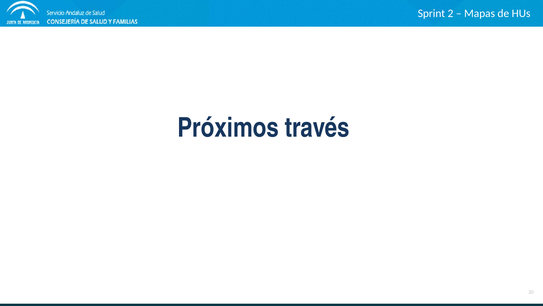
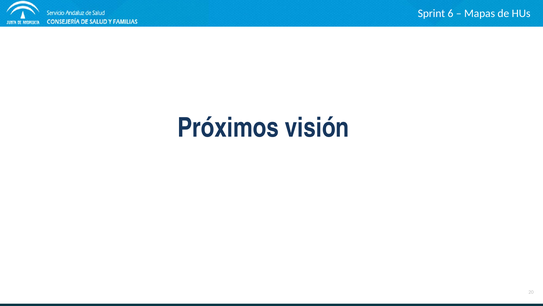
2: 2 -> 6
través: través -> visión
